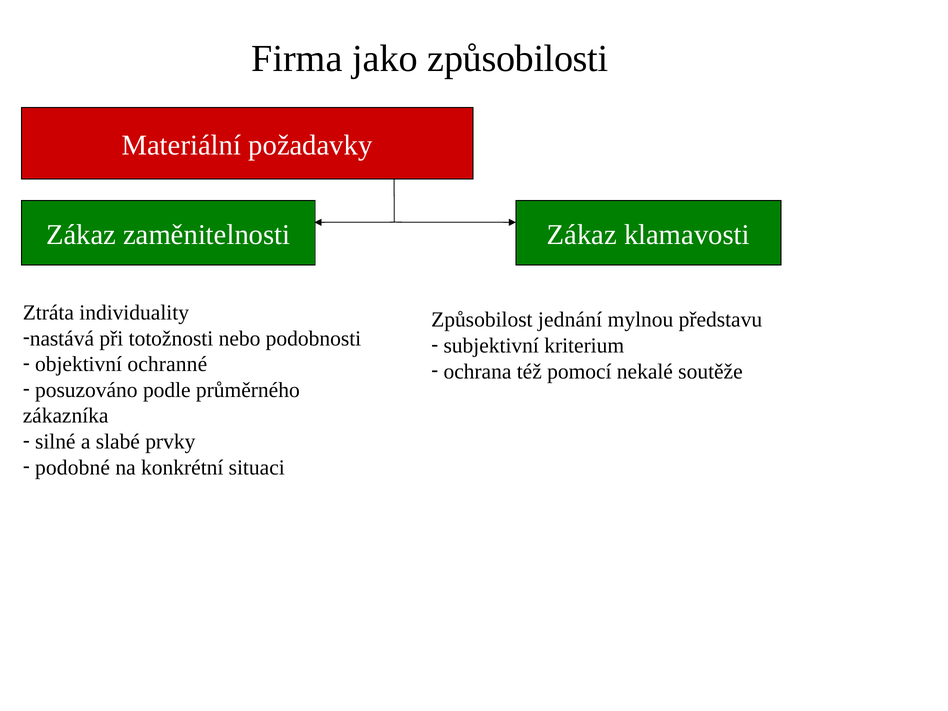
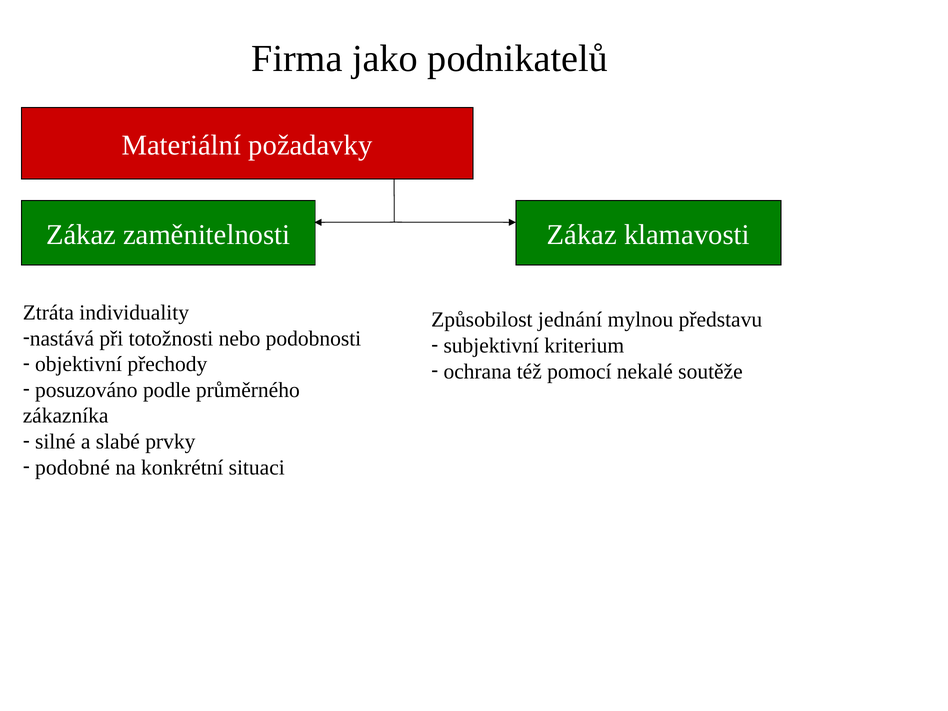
způsobilosti: způsobilosti -> podnikatelů
ochranné: ochranné -> přechody
